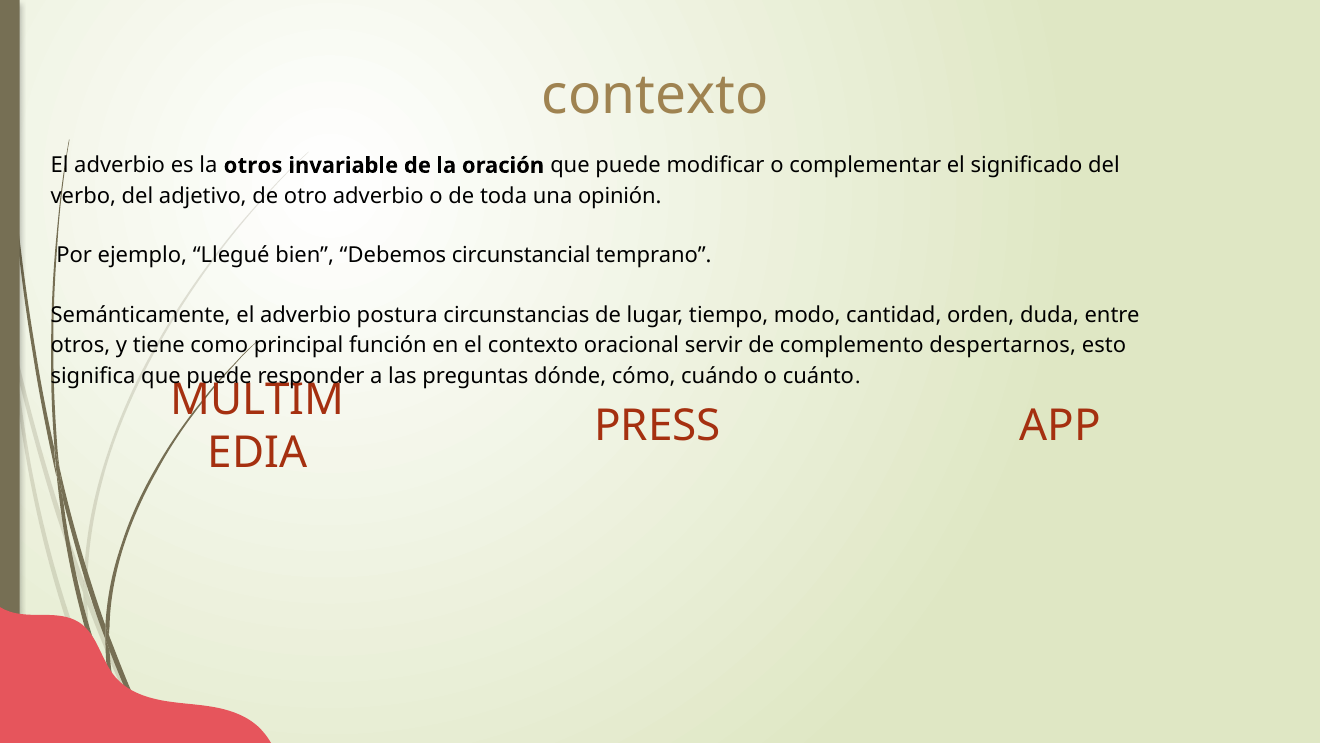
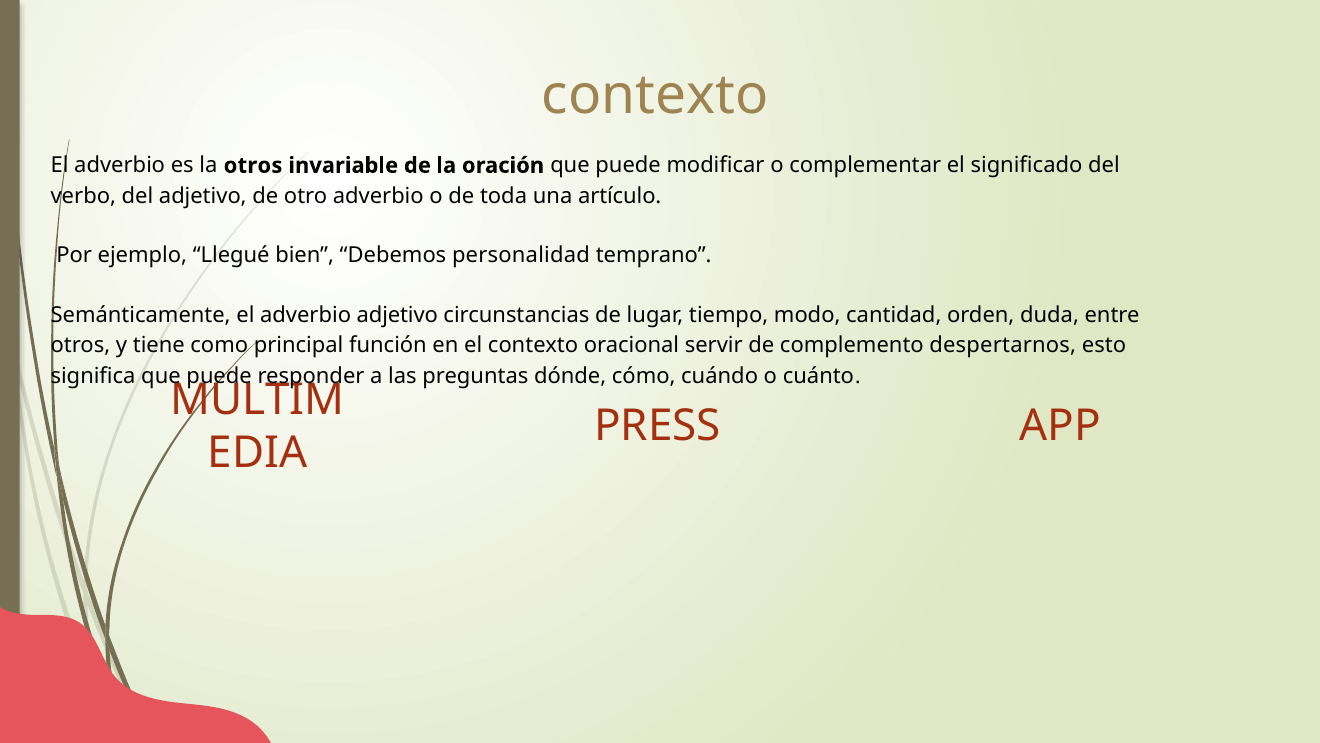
opinión: opinión -> artículo
circunstancial: circunstancial -> personalidad
adverbio postura: postura -> adjetivo
